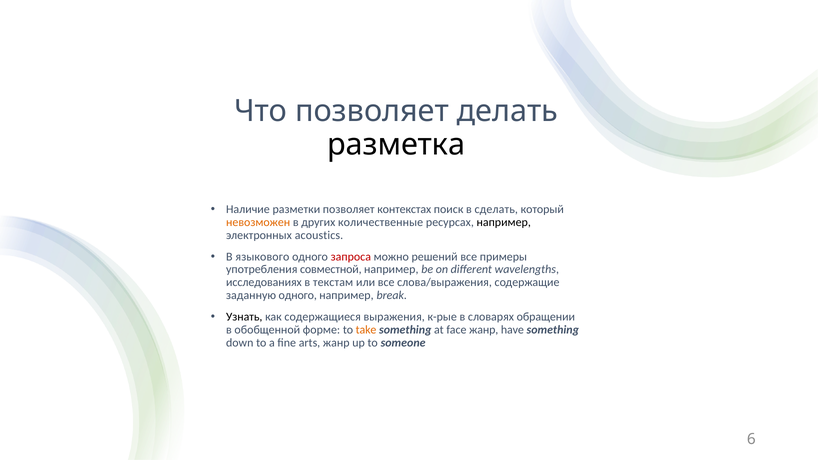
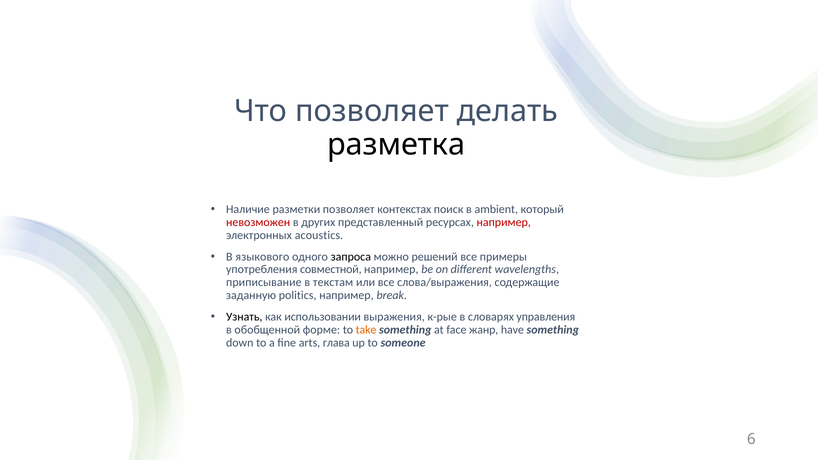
сделать: сделать -> ambient
невозможен colour: orange -> red
количественные: количественные -> представленный
например at (504, 222) colour: black -> red
запроса colour: red -> black
исследованиях: исследованиях -> приписывание
заданную одного: одного -> politics
содержащиеся: содержащиеся -> использовании
обращении: обращении -> управления
arts жанр: жанр -> глава
